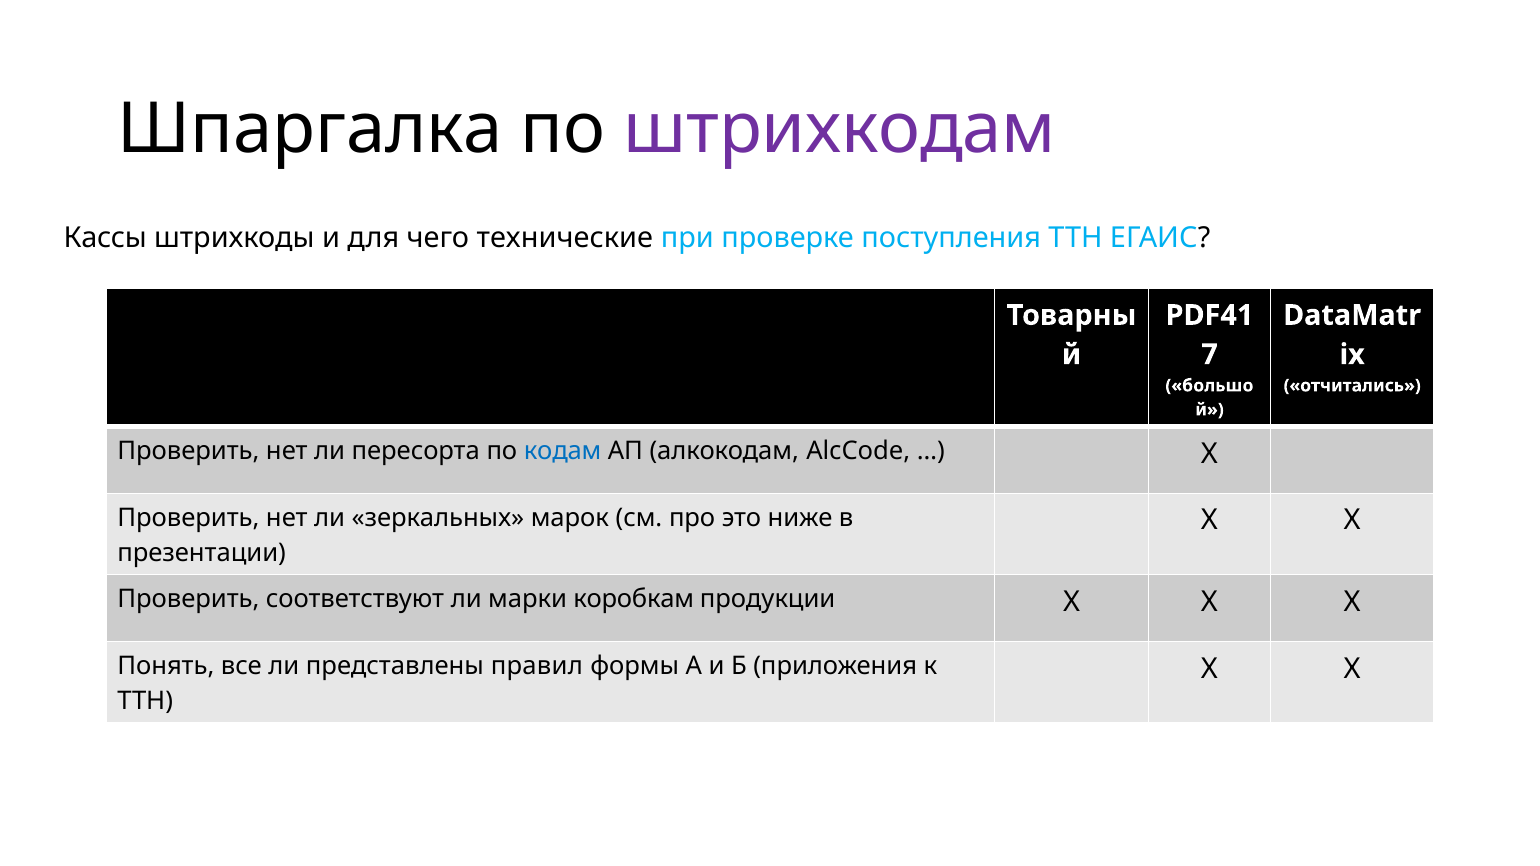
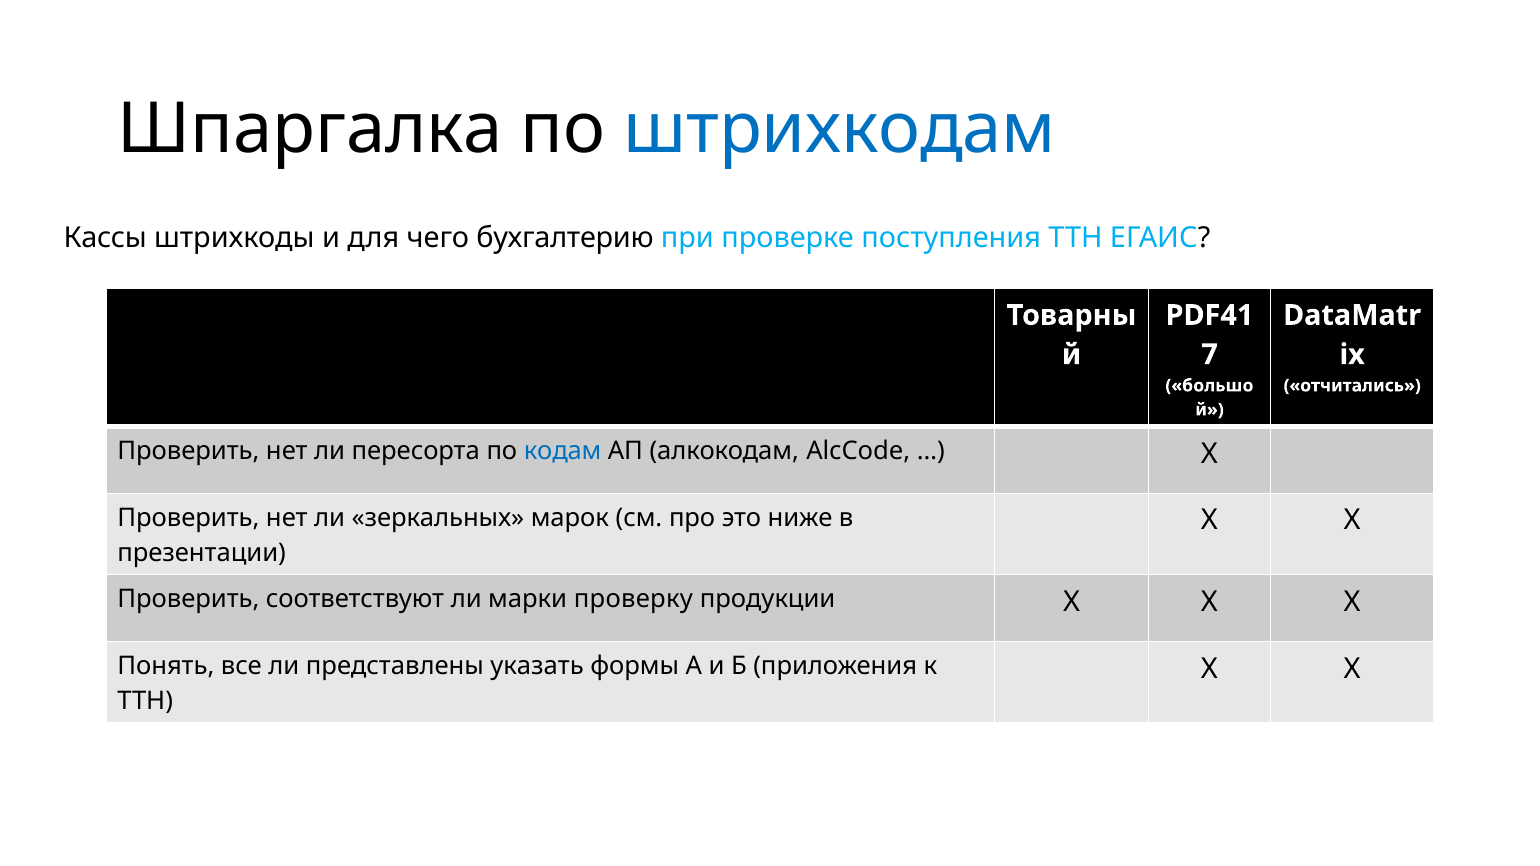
штрихкодам colour: purple -> blue
технические: технические -> бухгалтерию
коробкам: коробкам -> проверку
правил: правил -> указать
